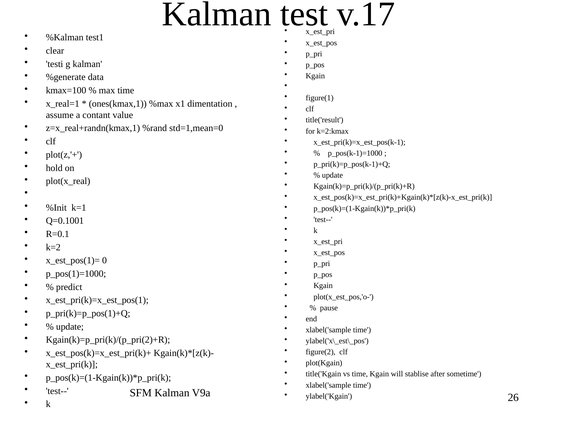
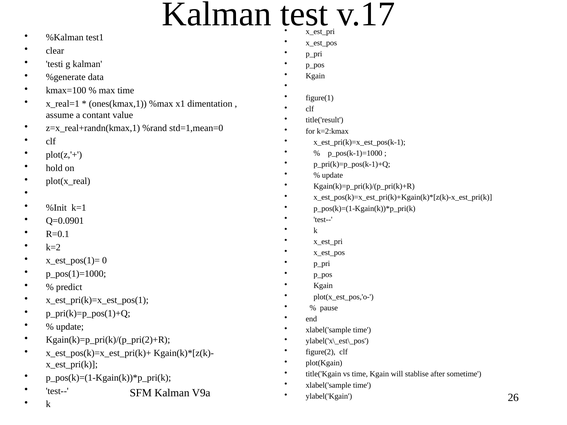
Q=0.1001: Q=0.1001 -> Q=0.0901
